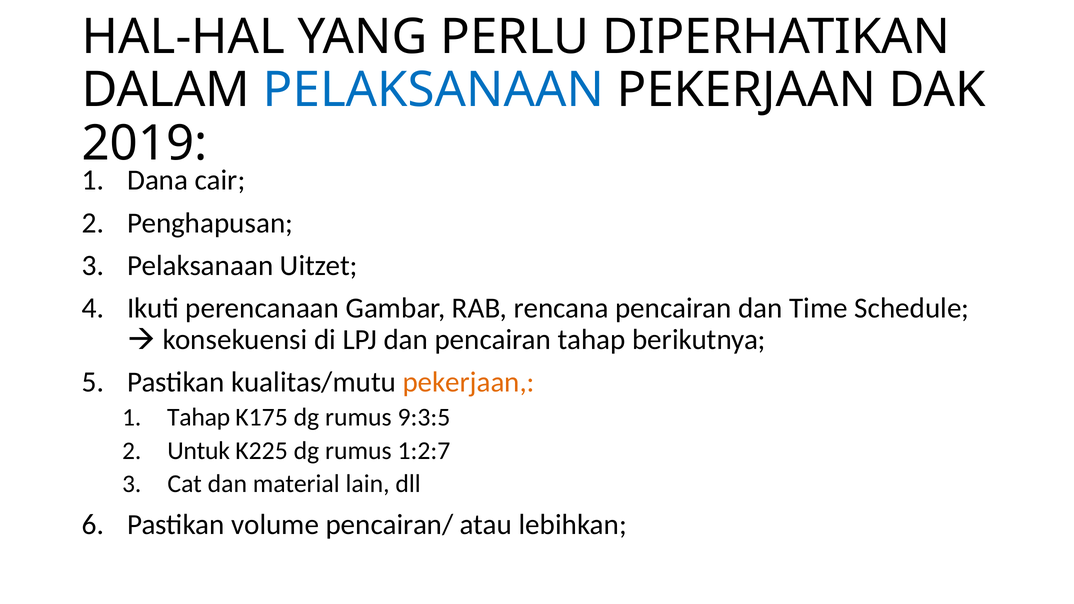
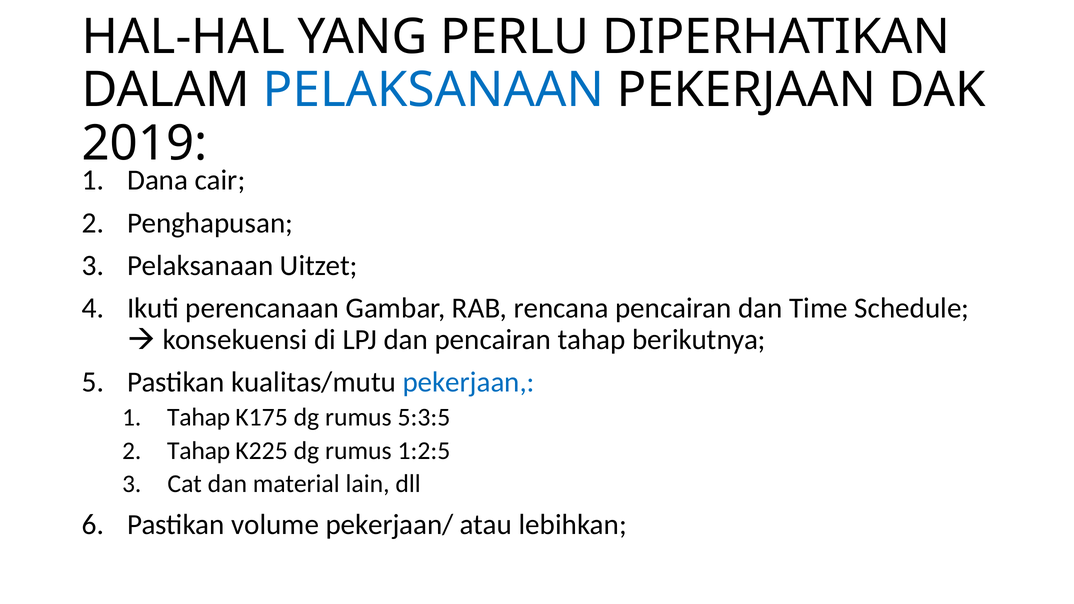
pekerjaan at (469, 382) colour: orange -> blue
9:3:5: 9:3:5 -> 5:3:5
Untuk at (199, 451): Untuk -> Tahap
1:2:7: 1:2:7 -> 1:2:5
pencairan/: pencairan/ -> pekerjaan/
